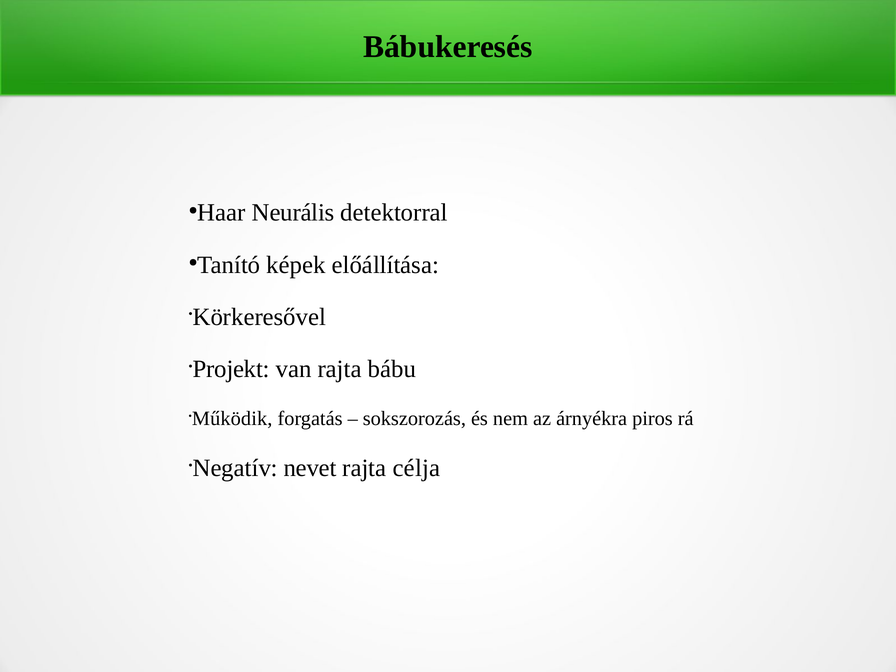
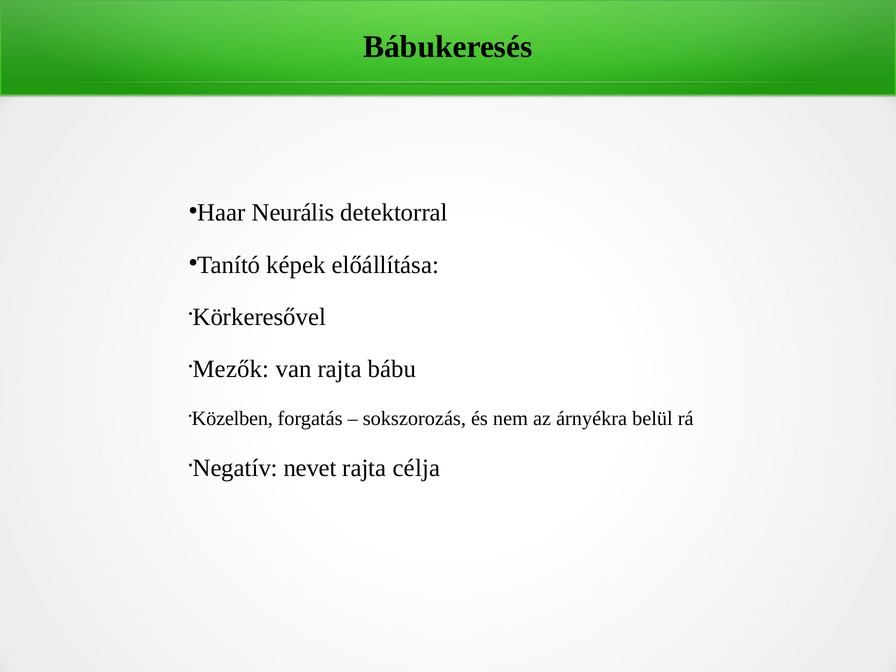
Projekt: Projekt -> Mezők
Működik: Működik -> Közelben
piros: piros -> belül
